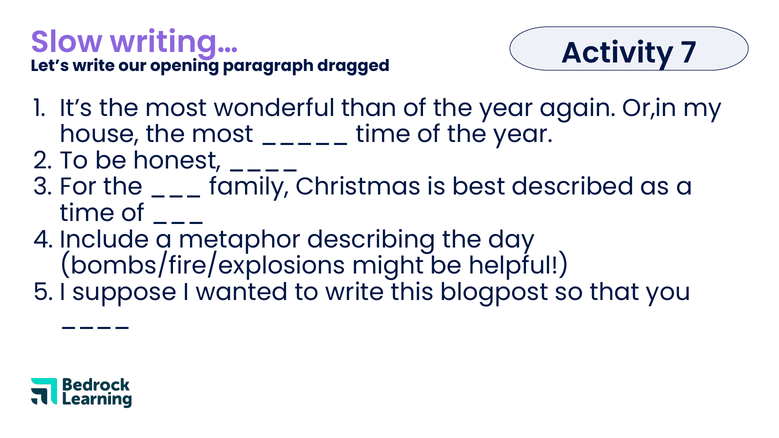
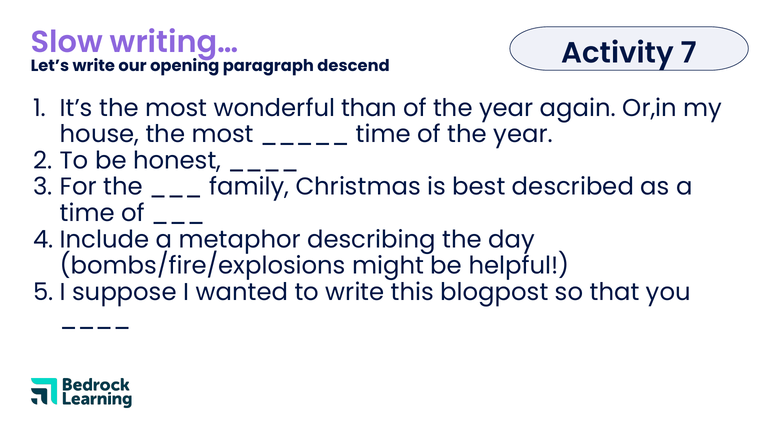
dragged: dragged -> descend
